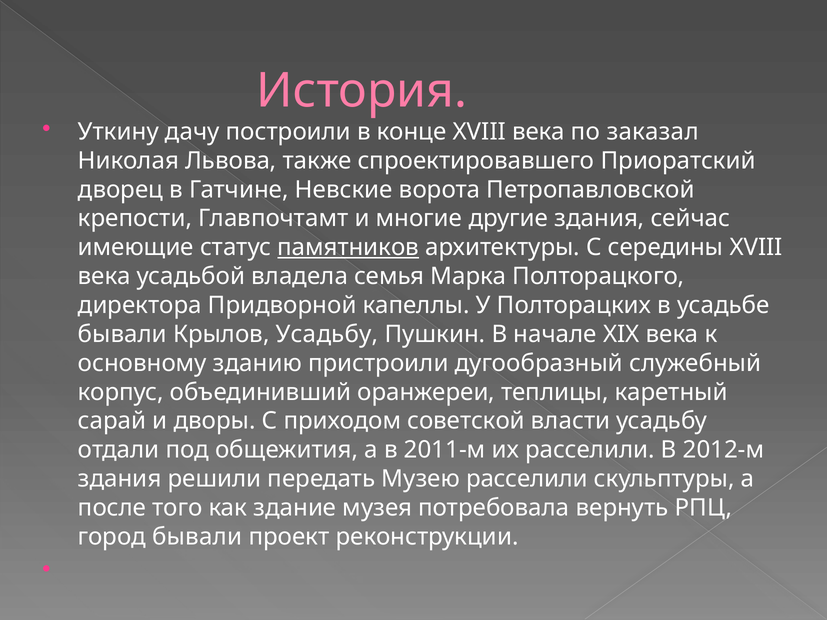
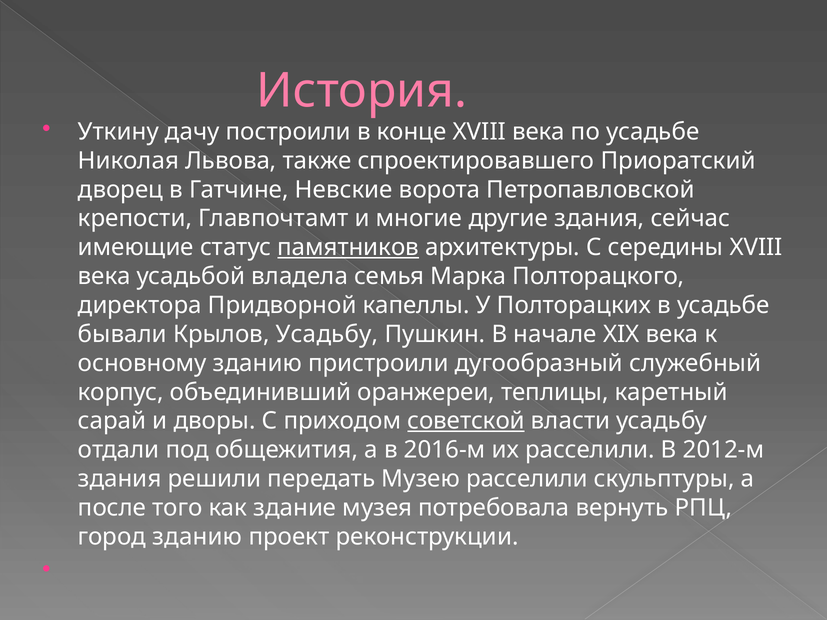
по заказал: заказал -> усадьбе
советской underline: none -> present
2011-м: 2011-м -> 2016-м
город бывали: бывали -> зданию
